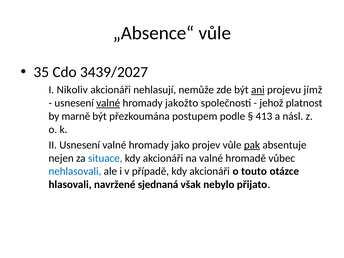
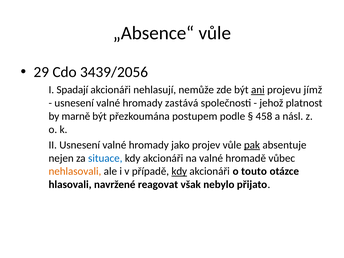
35: 35 -> 29
3439/2027: 3439/2027 -> 3439/2056
Nikoliv: Nikoliv -> Spadají
valné at (108, 103) underline: present -> none
jakožto: jakožto -> zastává
413: 413 -> 458
nehlasovali colour: blue -> orange
kdy at (179, 171) underline: none -> present
sjednaná: sjednaná -> reagovat
